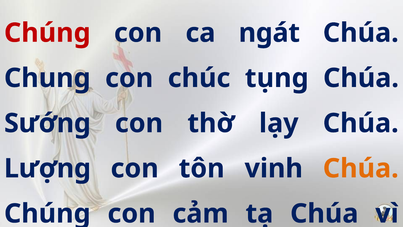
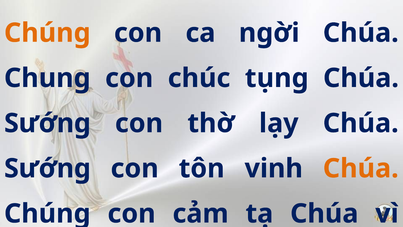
Chúng at (47, 33) colour: red -> orange
ngát: ngát -> ngời
Lượng at (47, 168): Lượng -> Sướng
